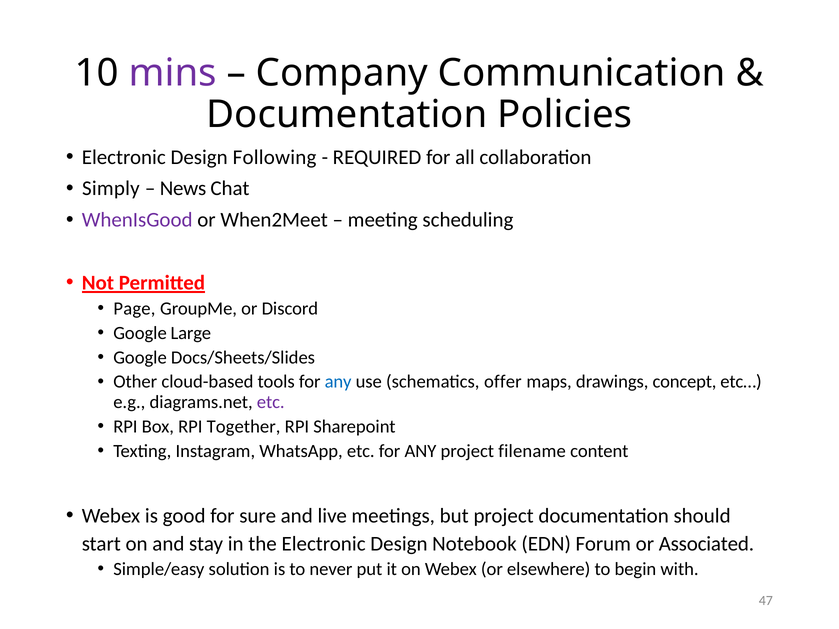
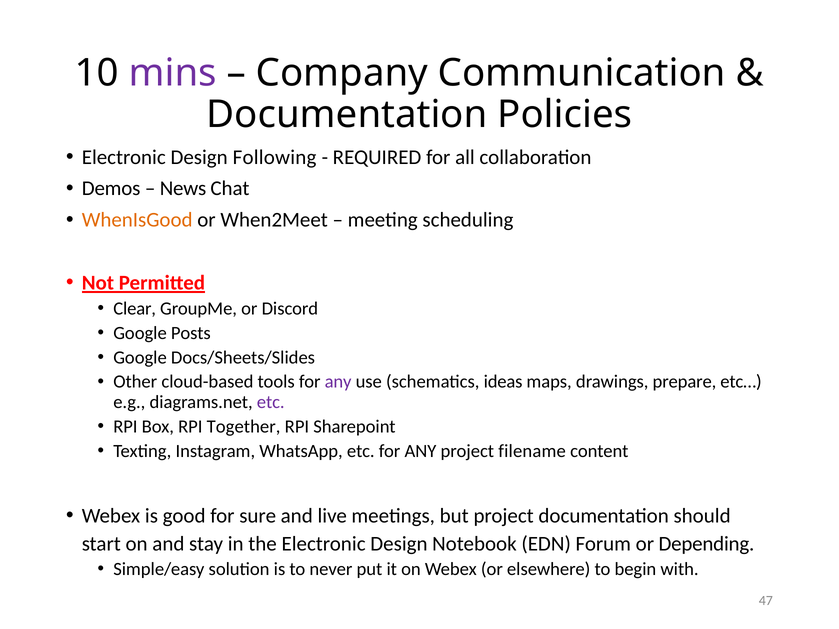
Simply: Simply -> Demos
WhenIsGood colour: purple -> orange
Page: Page -> Clear
Large: Large -> Posts
any at (338, 382) colour: blue -> purple
offer: offer -> ideas
concept: concept -> prepare
Associated: Associated -> Depending
